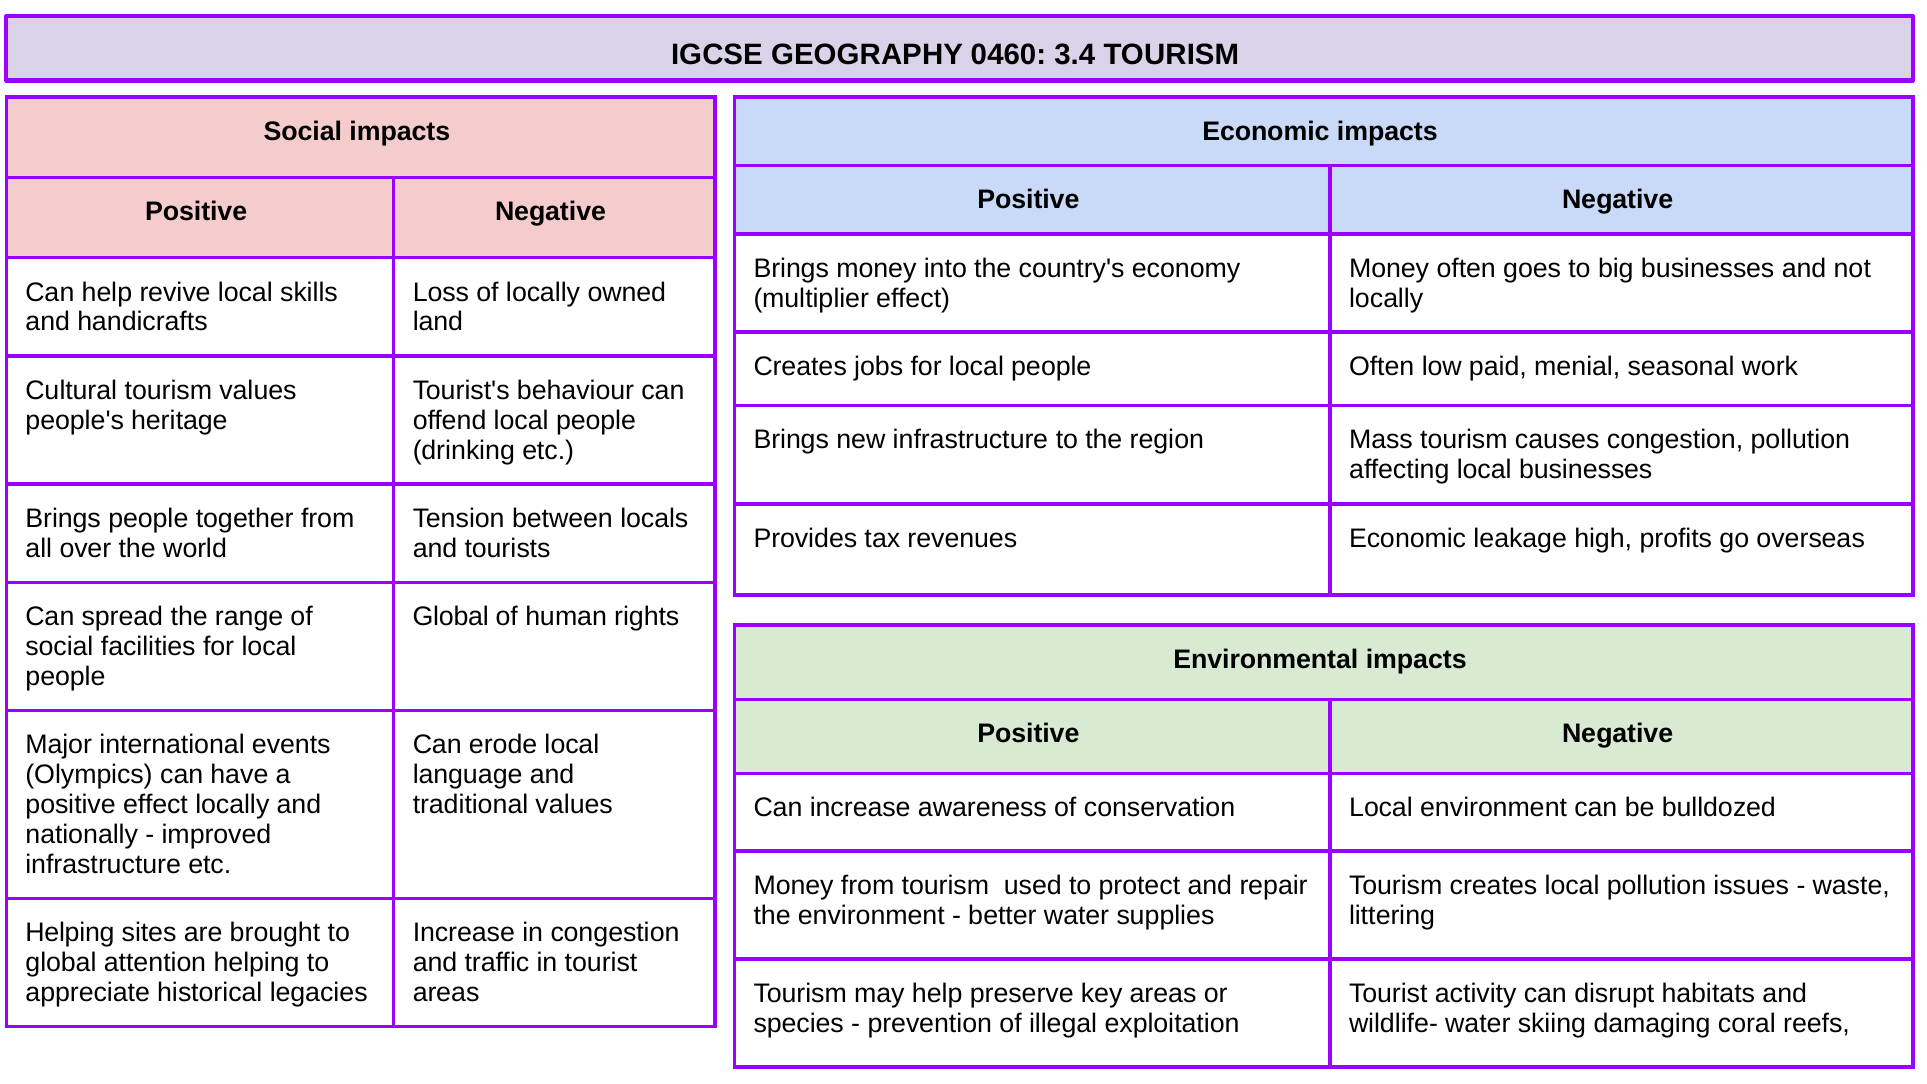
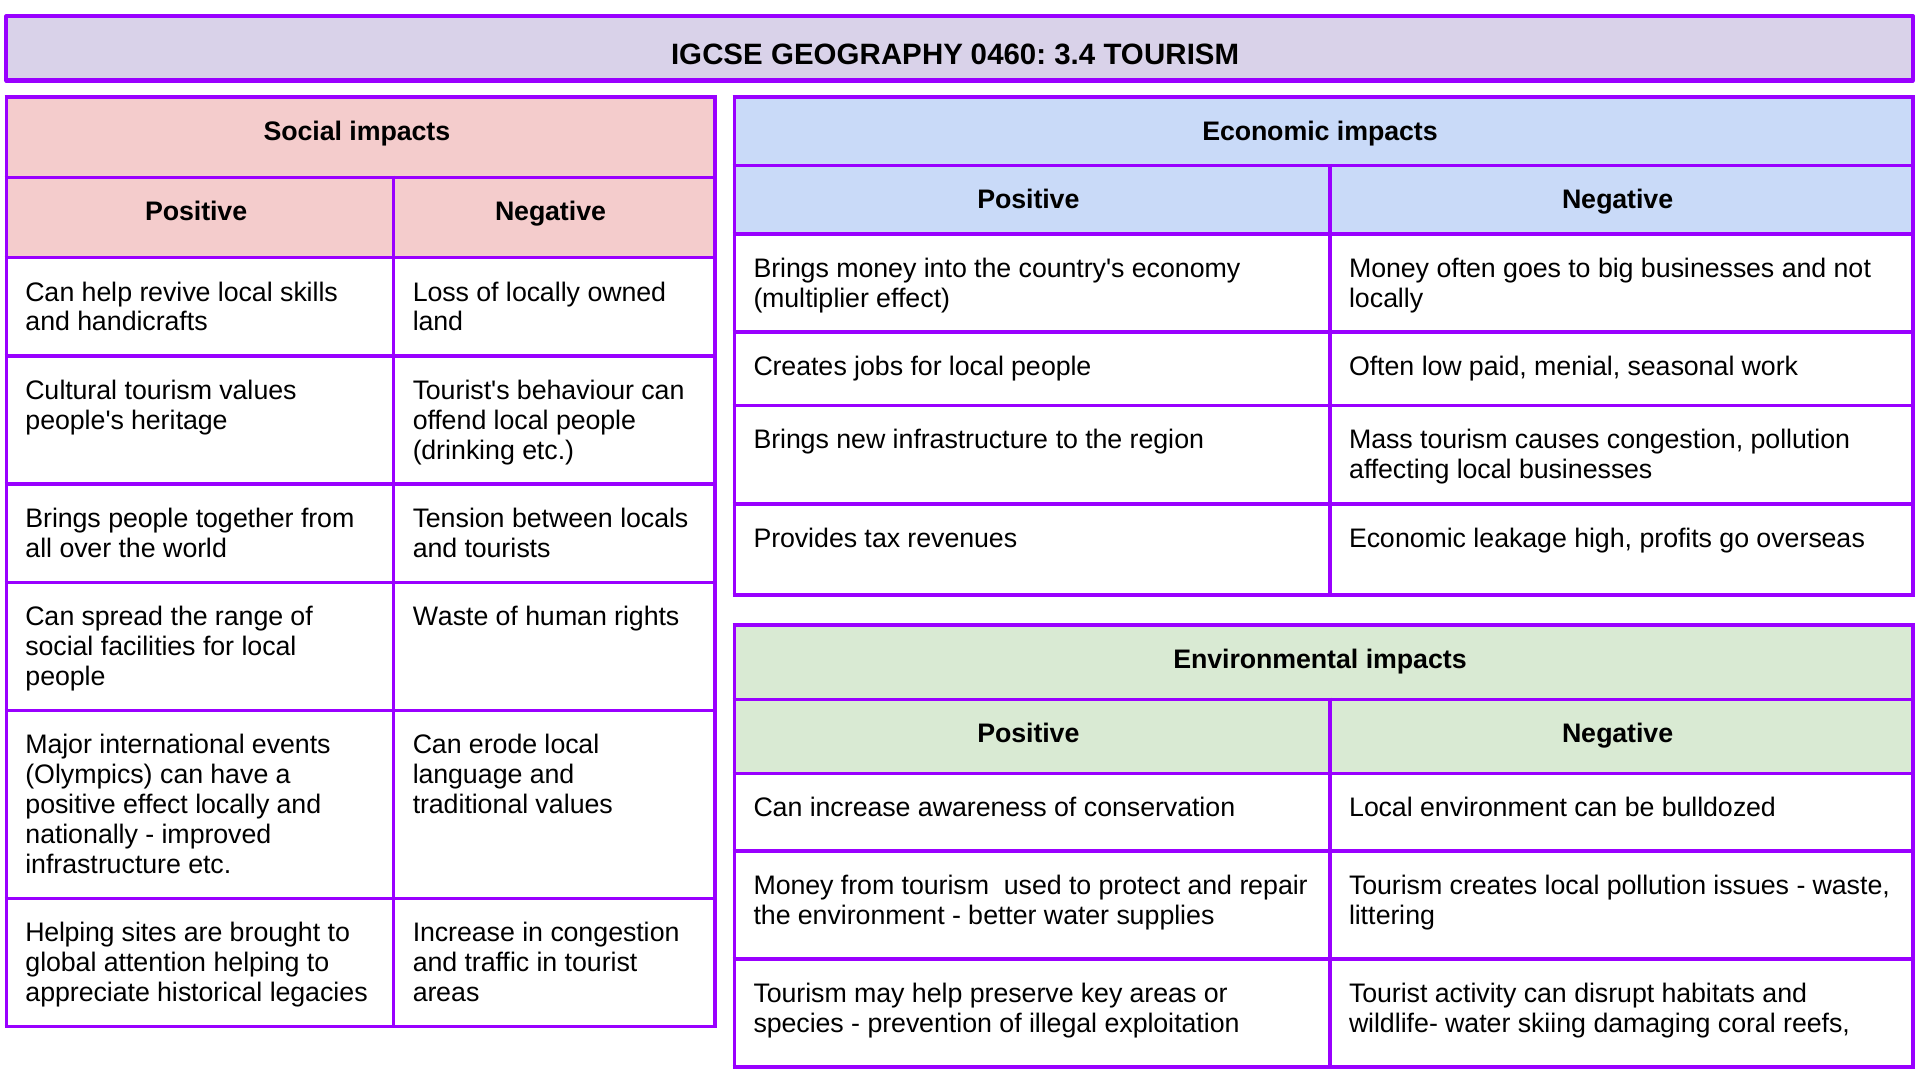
Global at (451, 617): Global -> Waste
